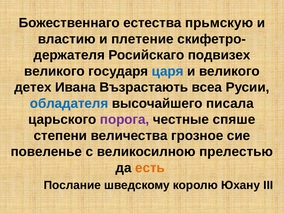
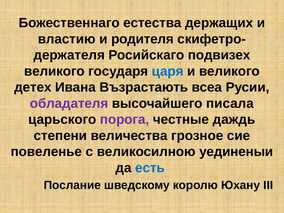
прьмскую: прьмскую -> держащих
плетение: плетение -> родителя
обладателя colour: blue -> purple
спяше: спяше -> даждь
прелестью: прелестью -> уединеныи
есть colour: orange -> blue
